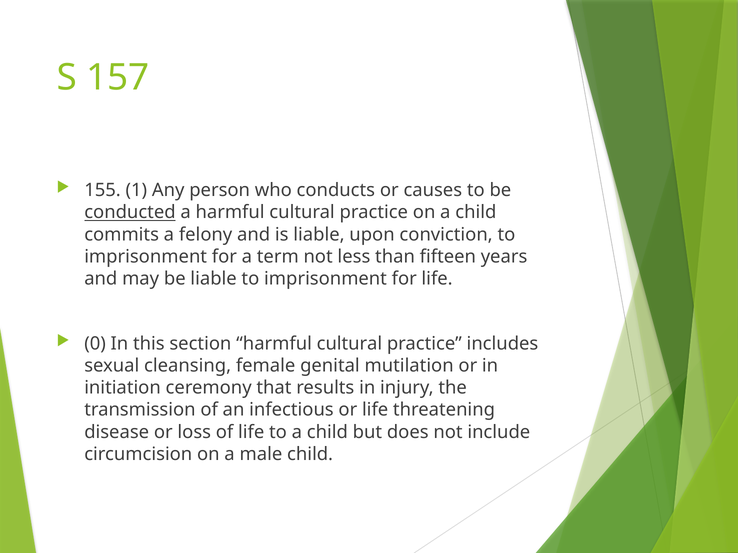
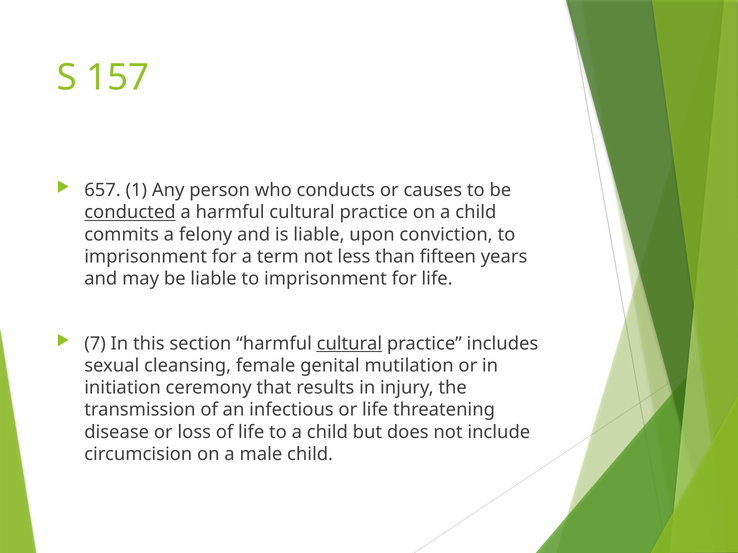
155: 155 -> 657
0: 0 -> 7
cultural at (349, 344) underline: none -> present
